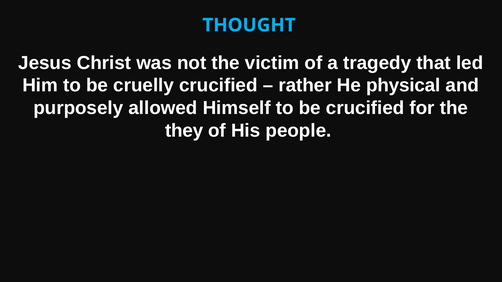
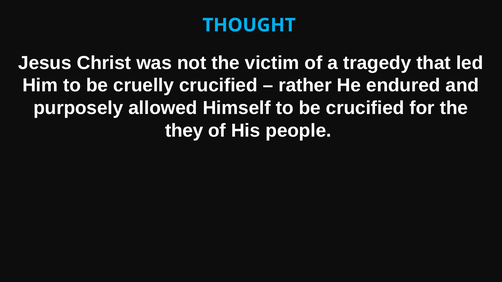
physical: physical -> endured
